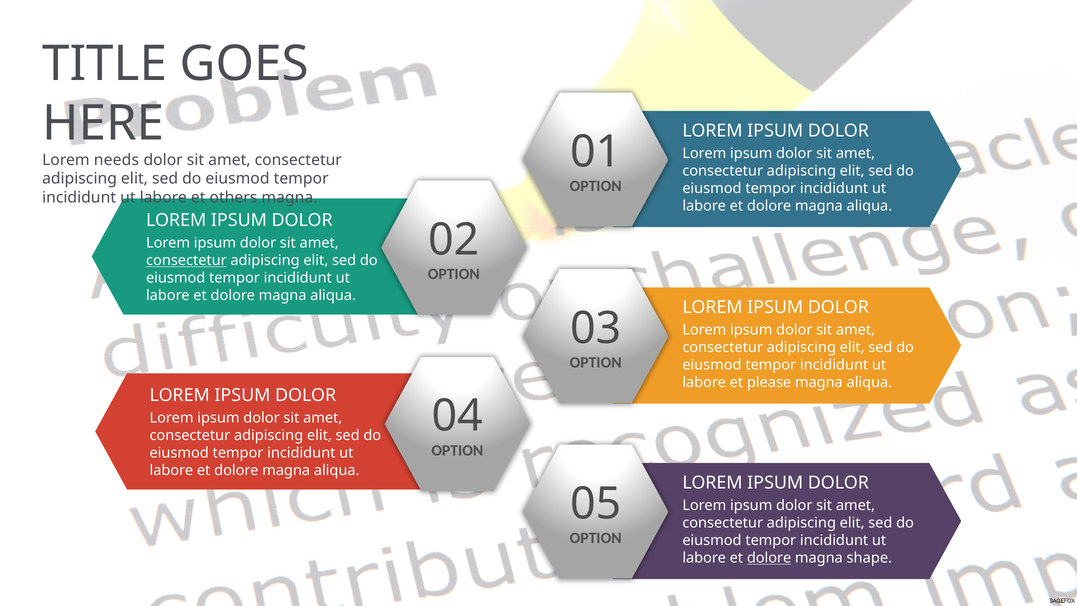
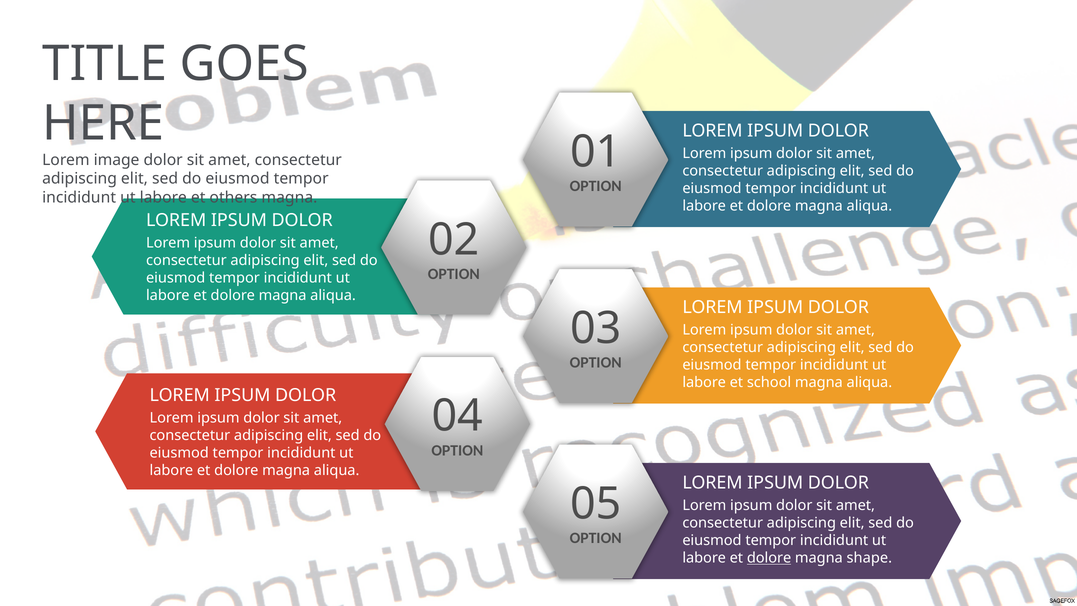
needs: needs -> image
consectetur at (186, 260) underline: present -> none
please: please -> school
